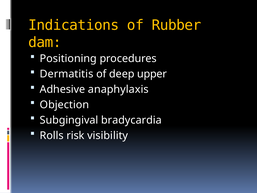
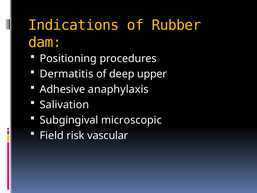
Objection: Objection -> Salivation
bradycardia: bradycardia -> microscopic
Rolls: Rolls -> Field
visibility: visibility -> vascular
